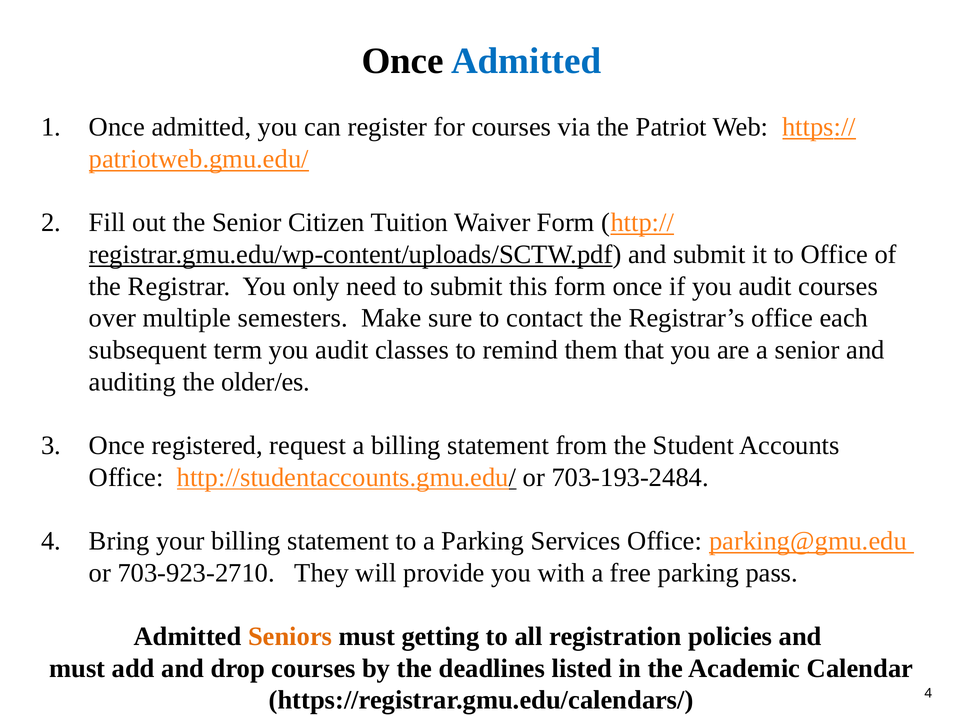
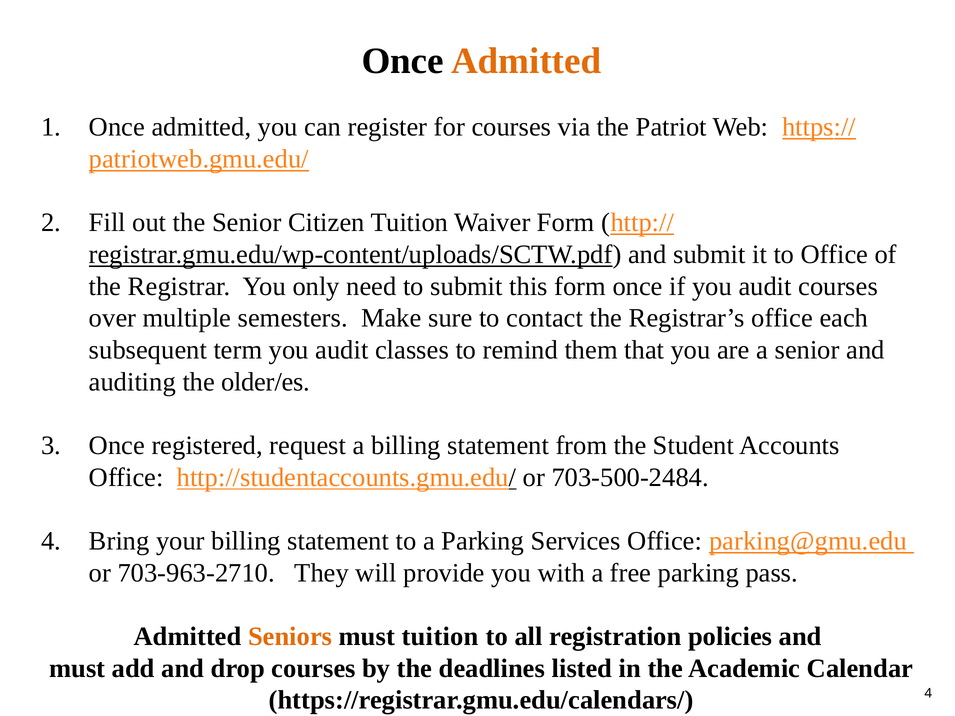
Admitted at (526, 61) colour: blue -> orange
703-193-2484: 703-193-2484 -> 703-500-2484
703-923-2710: 703-923-2710 -> 703-963-2710
must getting: getting -> tuition
